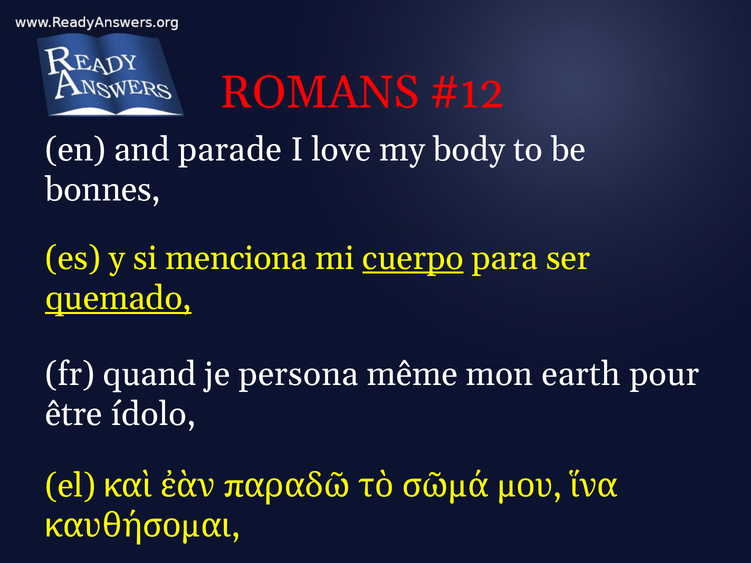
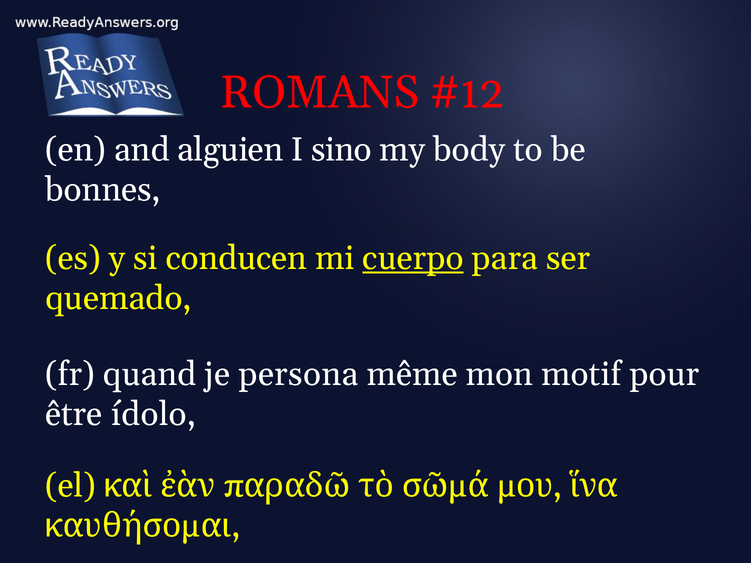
parade: parade -> alguien
love: love -> sino
menciona: menciona -> conducen
quemado underline: present -> none
earth: earth -> motif
